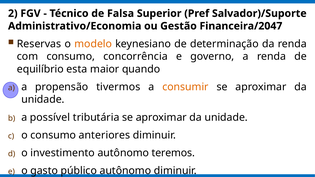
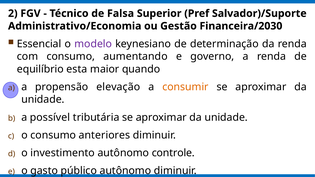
Financeira/2047: Financeira/2047 -> Financeira/2030
Reservas: Reservas -> Essencial
modelo colour: orange -> purple
concorrência: concorrência -> aumentando
tivermos: tivermos -> elevação
teremos: teremos -> controle
